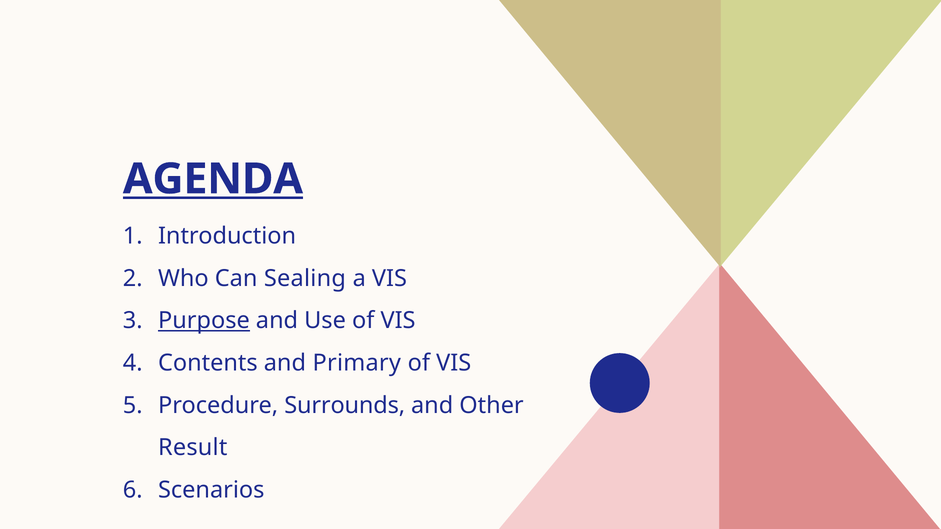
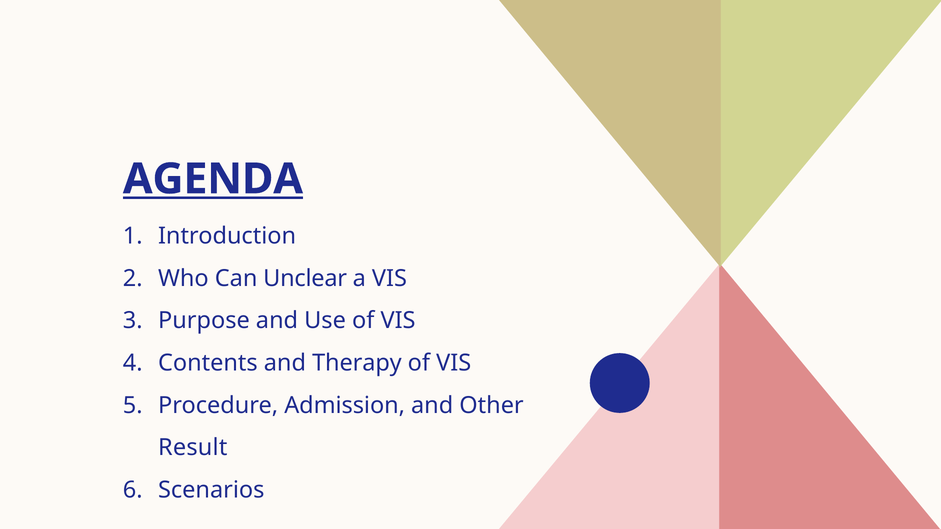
Sealing: Sealing -> Unclear
Purpose underline: present -> none
Primary: Primary -> Therapy
Surrounds: Surrounds -> Admission
